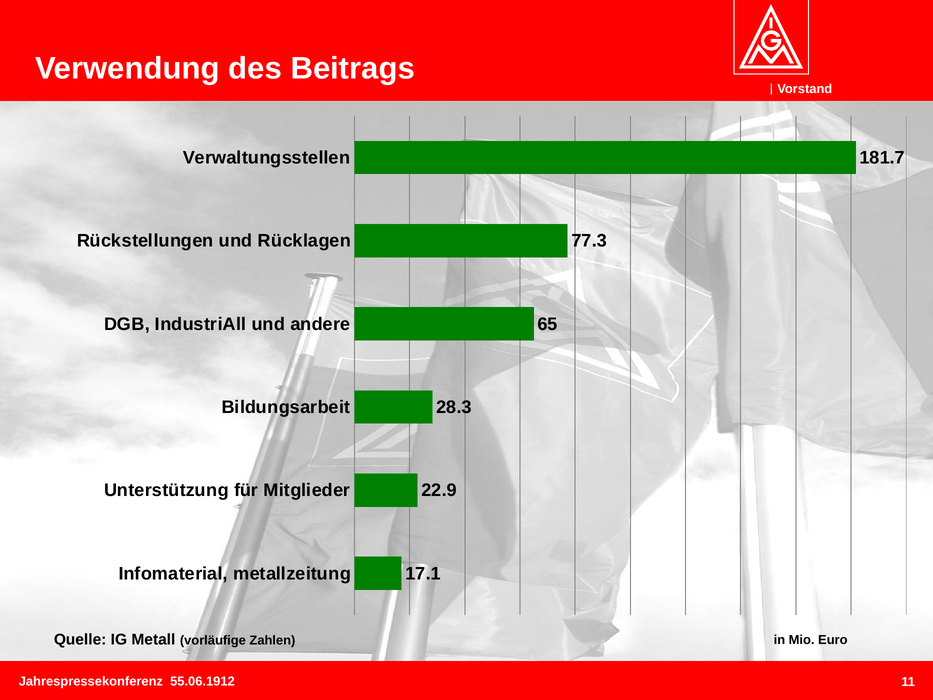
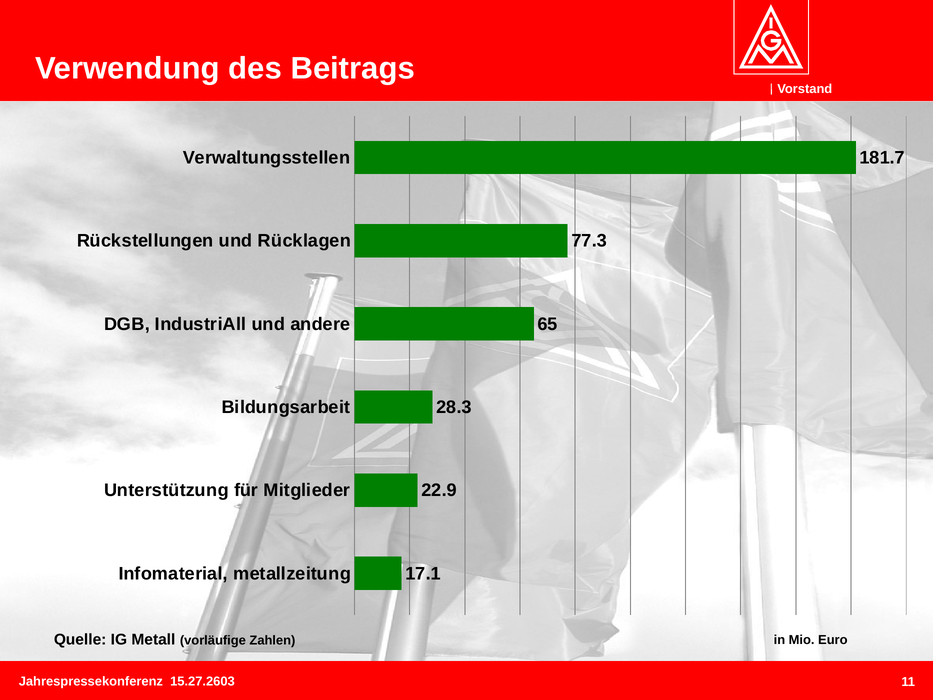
55.06.1912: 55.06.1912 -> 15.27.2603
